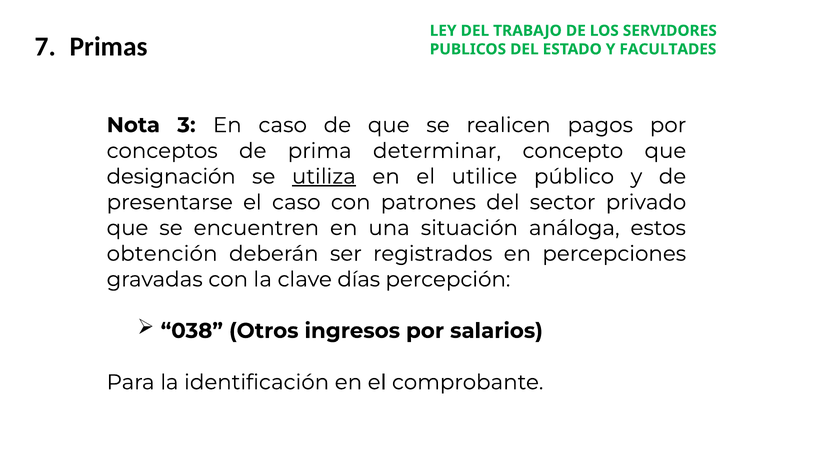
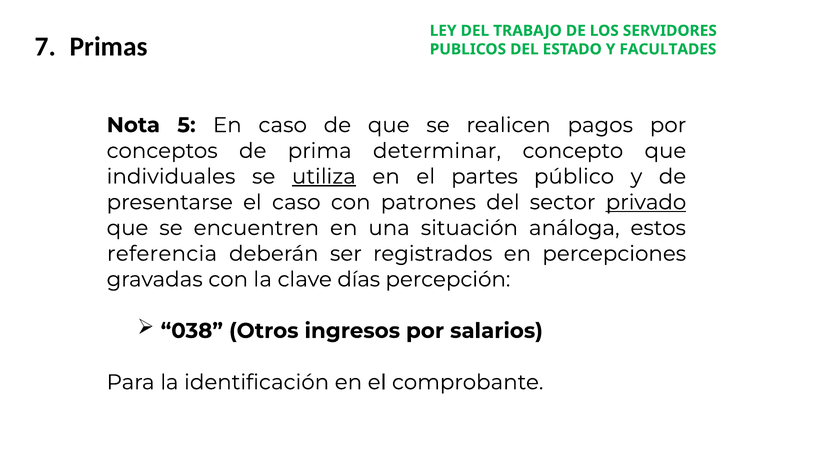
3: 3 -> 5
designación: designación -> individuales
utilice: utilice -> partes
privado underline: none -> present
obtención: obtención -> referencia
